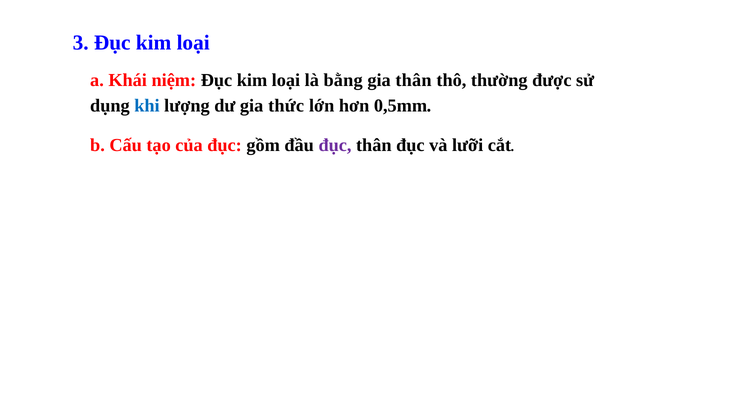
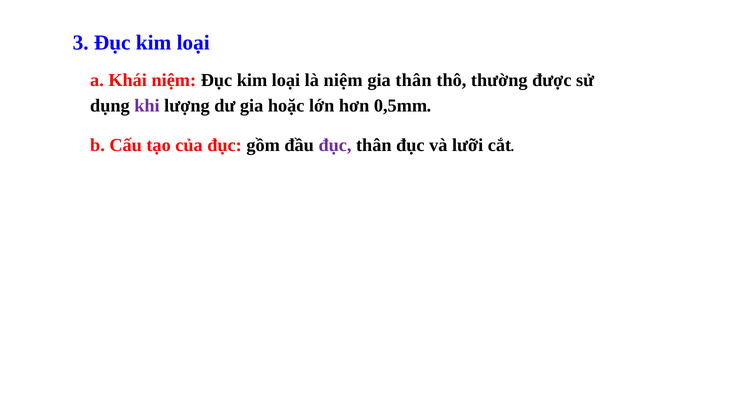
là bằng: bằng -> niệm
khi colour: blue -> purple
thức: thức -> hoặc
